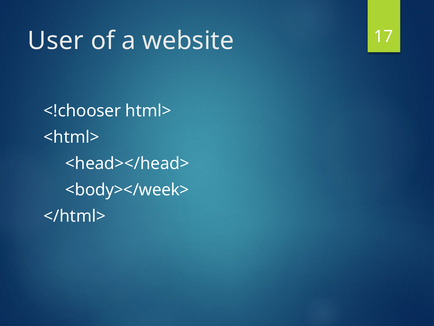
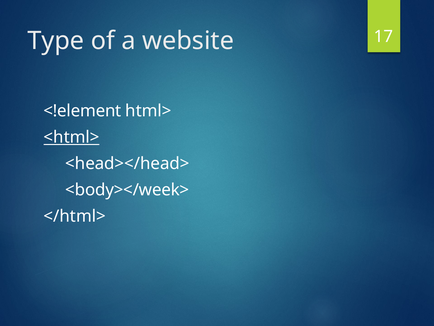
User: User -> Type
<!chooser: <!chooser -> <!element
<html> underline: none -> present
